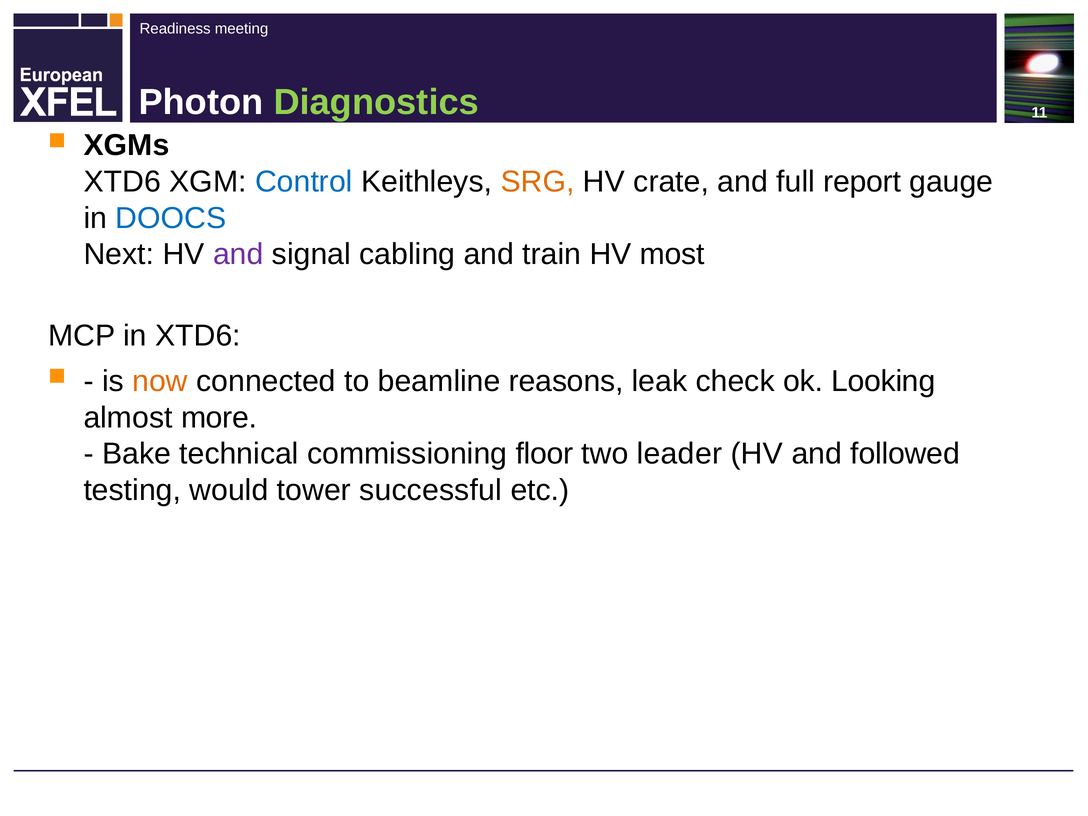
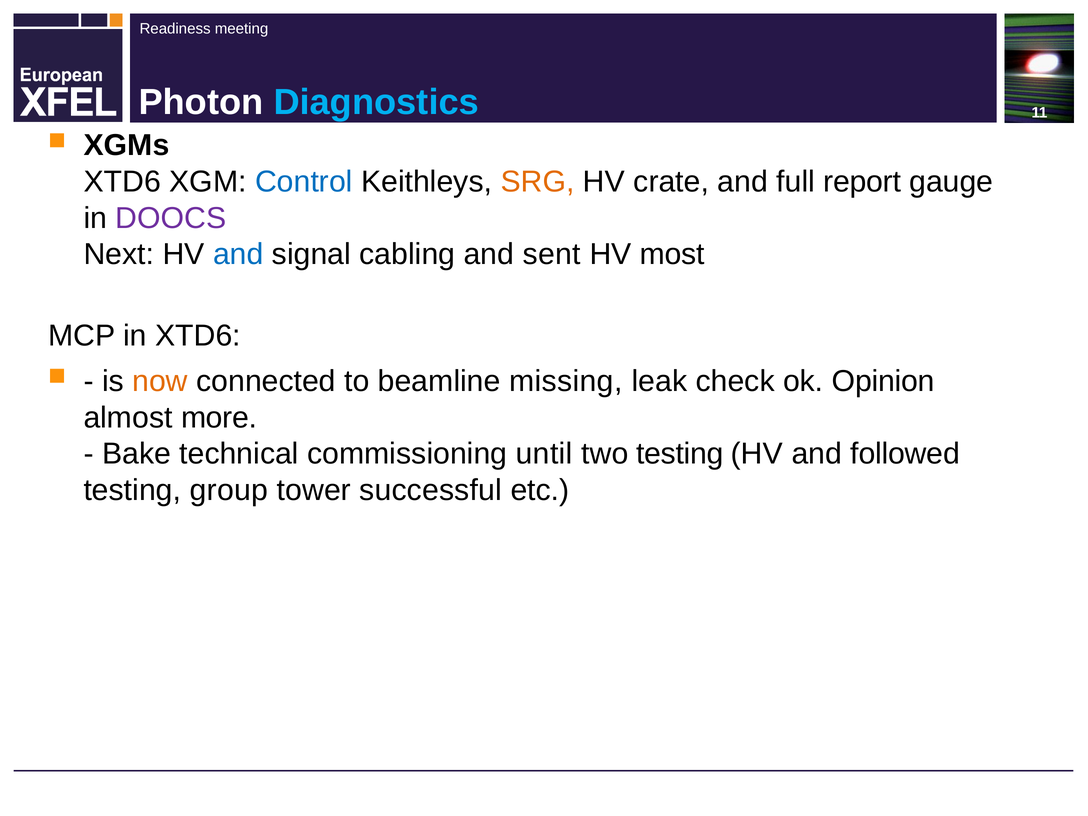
Diagnostics colour: light green -> light blue
DOOCS colour: blue -> purple
and at (238, 254) colour: purple -> blue
train: train -> sent
reasons: reasons -> missing
Looking: Looking -> Opinion
floor: floor -> until
two leader: leader -> testing
would: would -> group
